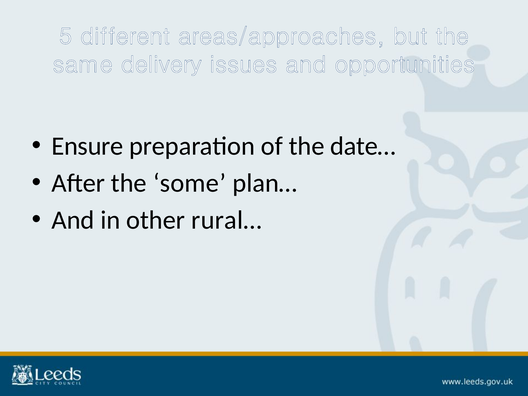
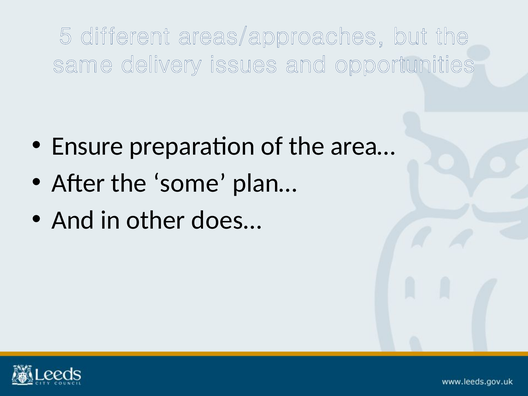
date…: date… -> area…
rural…: rural… -> does…
